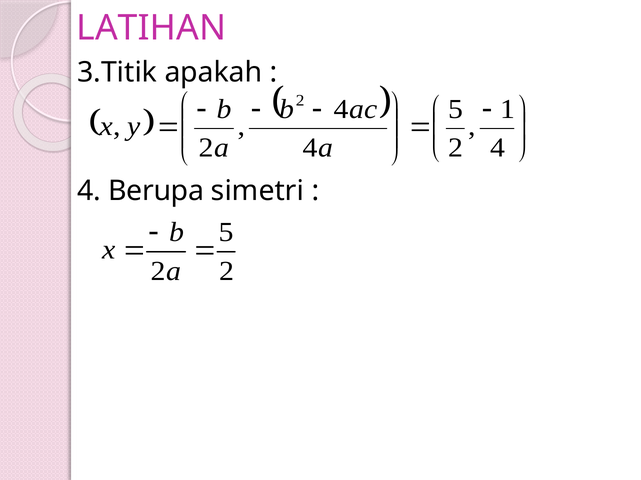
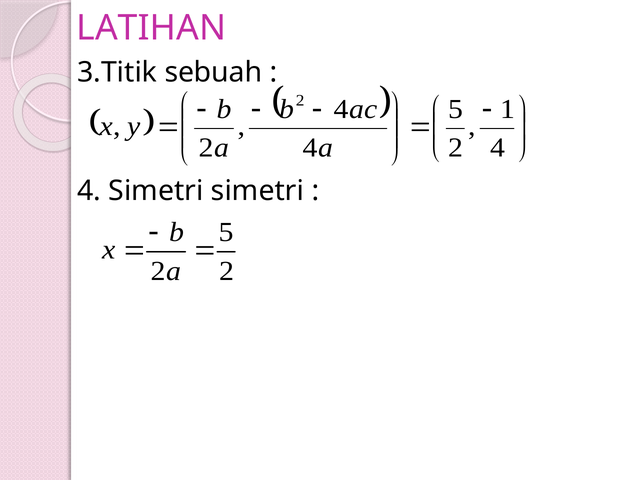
apakah: apakah -> sebuah
4 Berupa: Berupa -> Simetri
